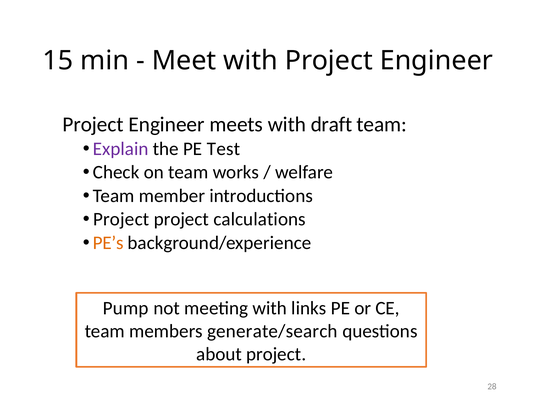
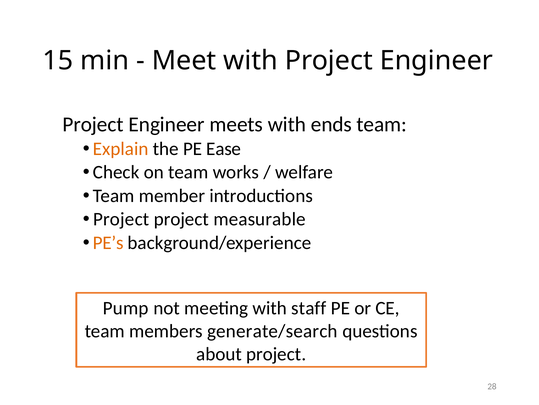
draft: draft -> ends
Explain colour: purple -> orange
Test: Test -> Ease
calculations: calculations -> measurable
links: links -> staff
